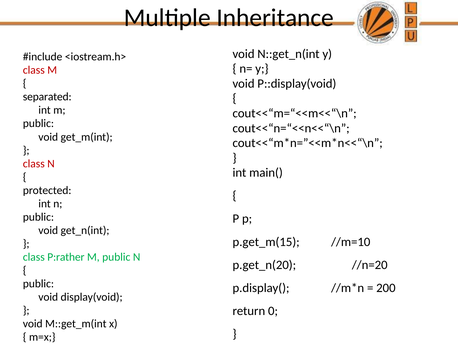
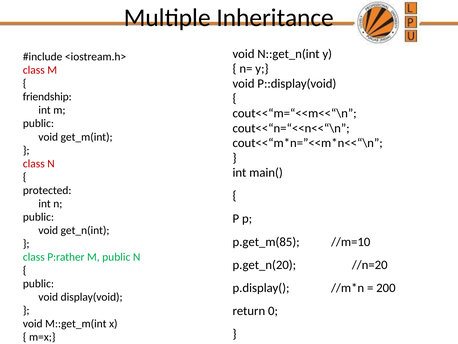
separated: separated -> friendship
p.get_m(15: p.get_m(15 -> p.get_m(85
